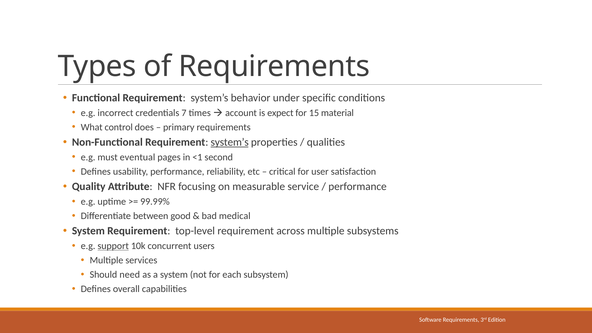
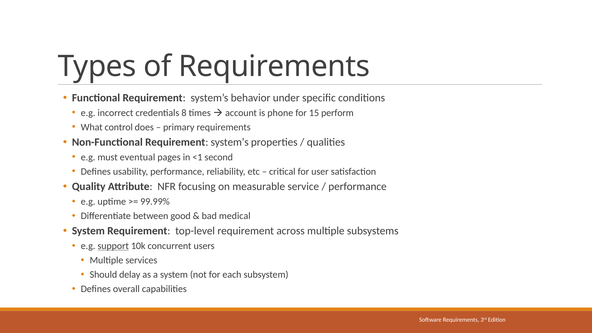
7: 7 -> 8
expect: expect -> phone
material: material -> perform
system’s at (230, 142) underline: present -> none
need: need -> delay
